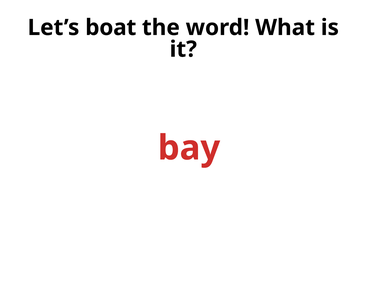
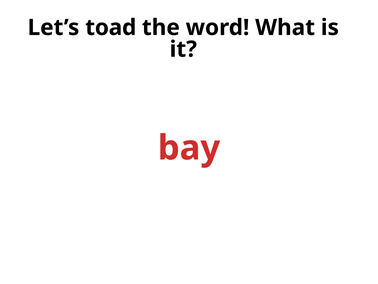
boat: boat -> toad
